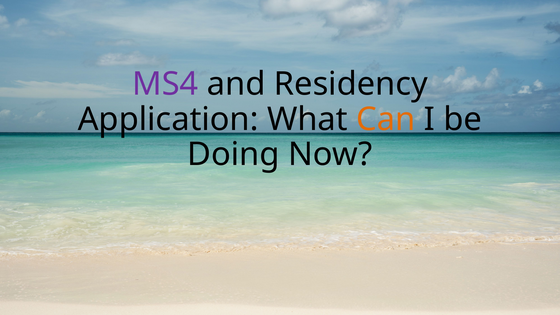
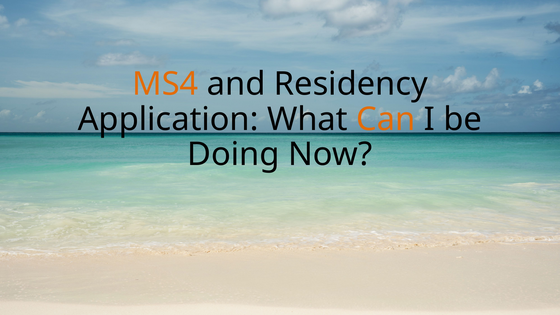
MS4 colour: purple -> orange
